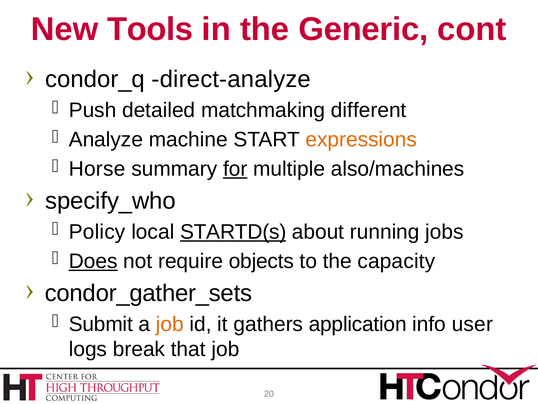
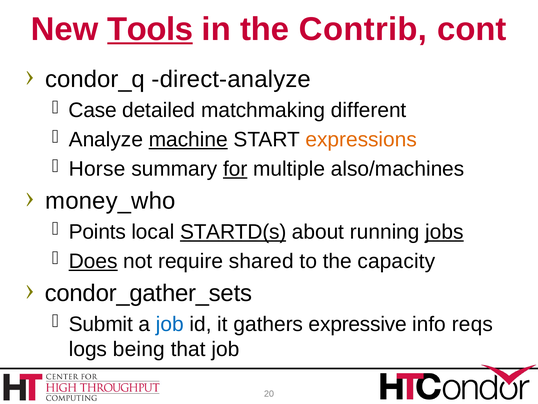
Tools underline: none -> present
Generic: Generic -> Contrib
Push: Push -> Case
machine underline: none -> present
specify_who: specify_who -> money_who
Policy: Policy -> Points
jobs underline: none -> present
objects: objects -> shared
job at (170, 324) colour: orange -> blue
application: application -> expressive
user: user -> reqs
break: break -> being
